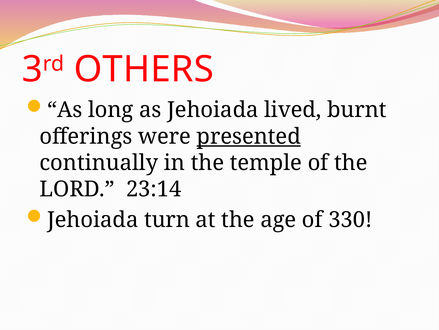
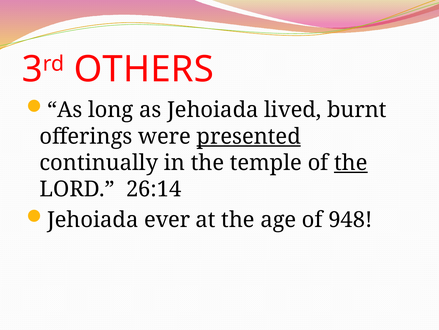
the at (351, 162) underline: none -> present
23:14: 23:14 -> 26:14
turn: turn -> ever
330: 330 -> 948
